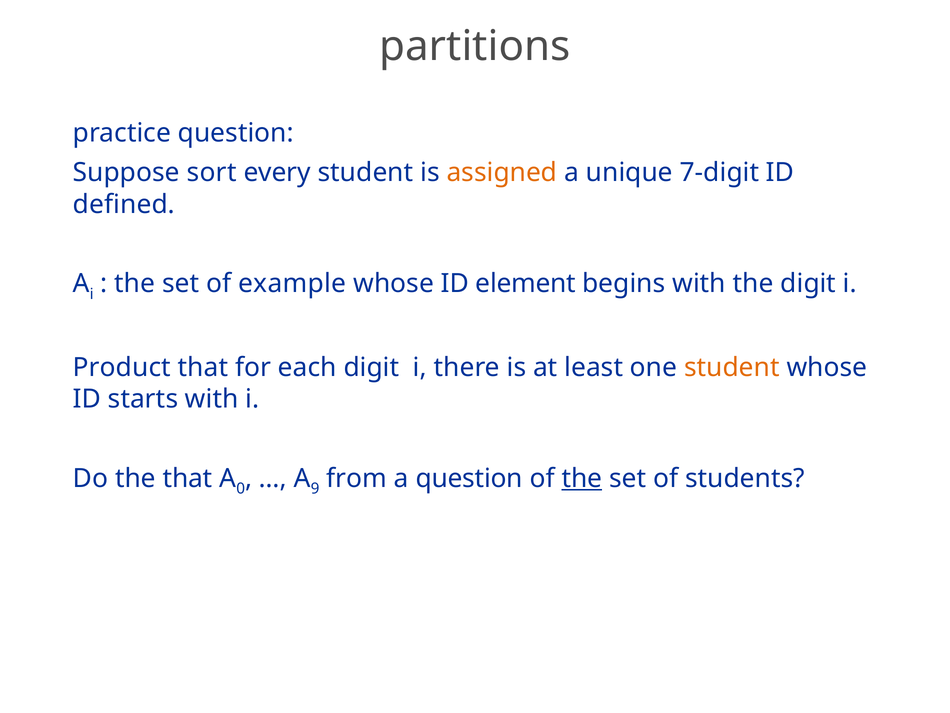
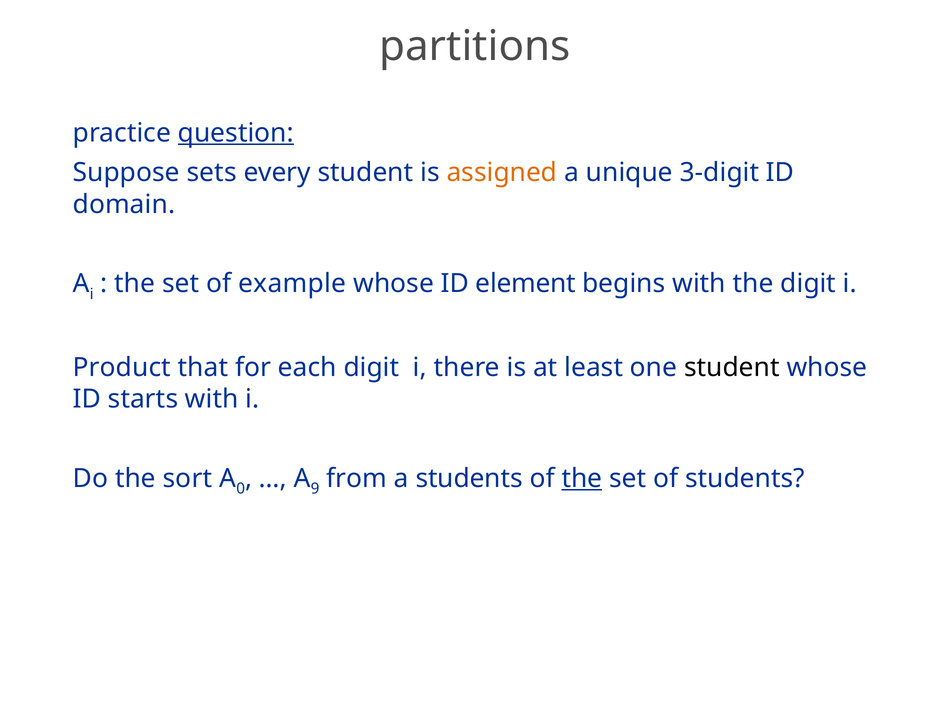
question at (236, 133) underline: none -> present
sort: sort -> sets
7-digit: 7-digit -> 3-digit
defined: defined -> domain
student at (732, 367) colour: orange -> black
the that: that -> sort
a question: question -> students
